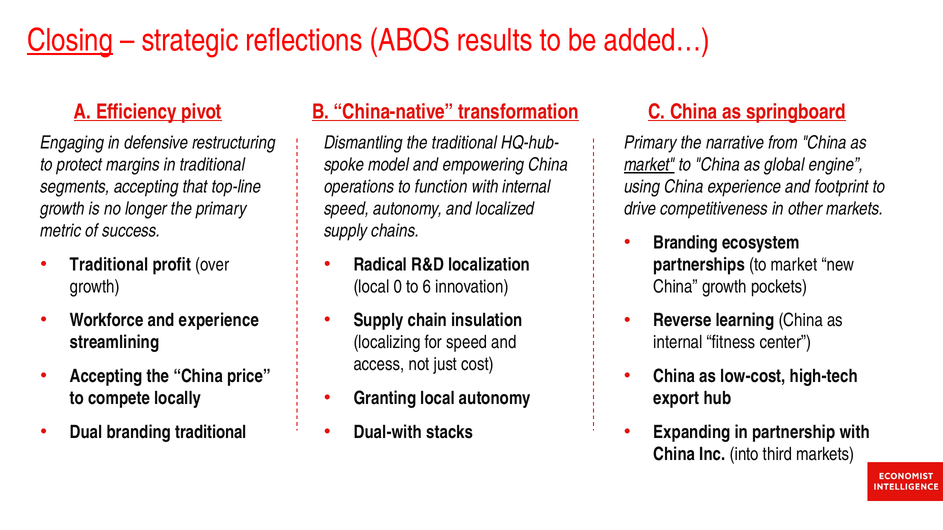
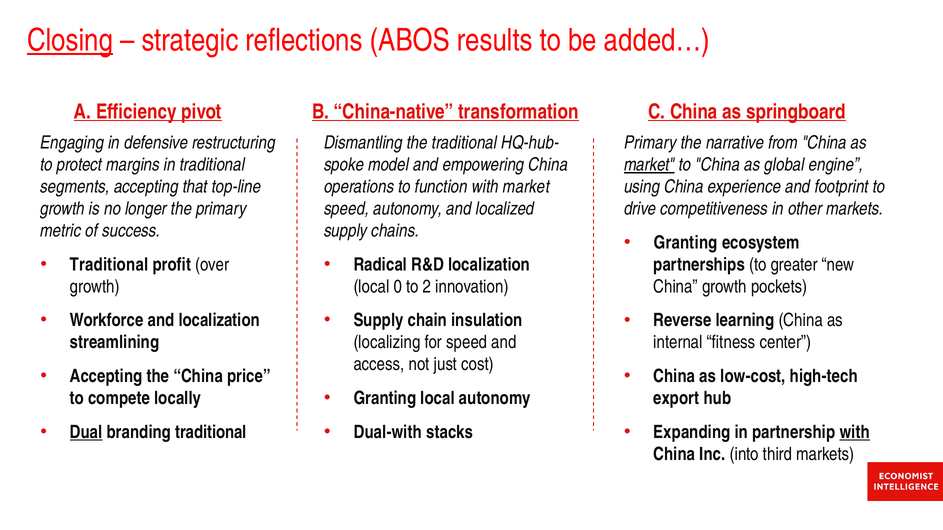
with internal: internal -> market
Branding at (686, 243): Branding -> Granting
to market: market -> greater
6: 6 -> 2
and experience: experience -> localization
Dual underline: none -> present
with at (855, 432) underline: none -> present
